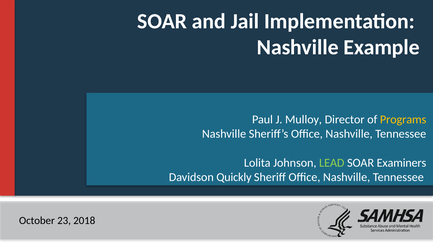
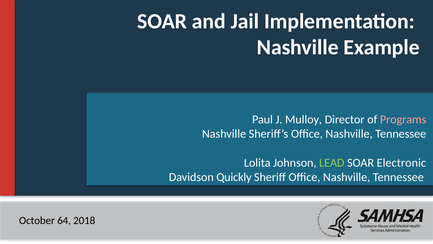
Programs colour: yellow -> pink
Examiners: Examiners -> Electronic
23: 23 -> 64
